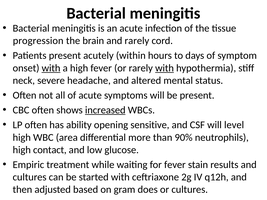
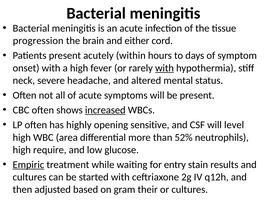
and rarely: rarely -> either
with at (51, 68) underline: present -> none
ability: ability -> highly
90%: 90% -> 52%
contact: contact -> require
Empiric underline: none -> present
for fever: fever -> entry
does: does -> their
